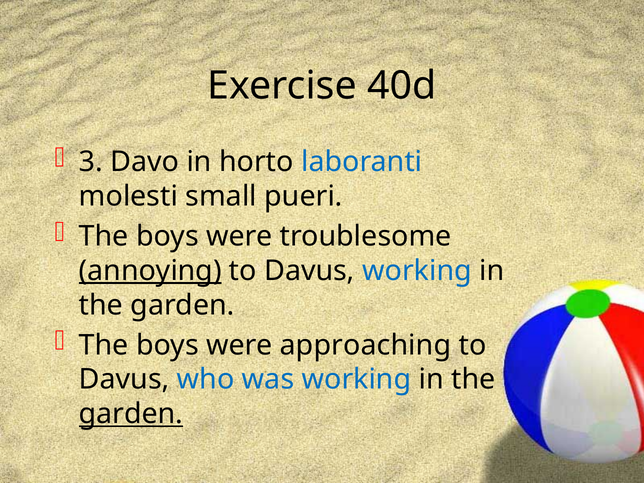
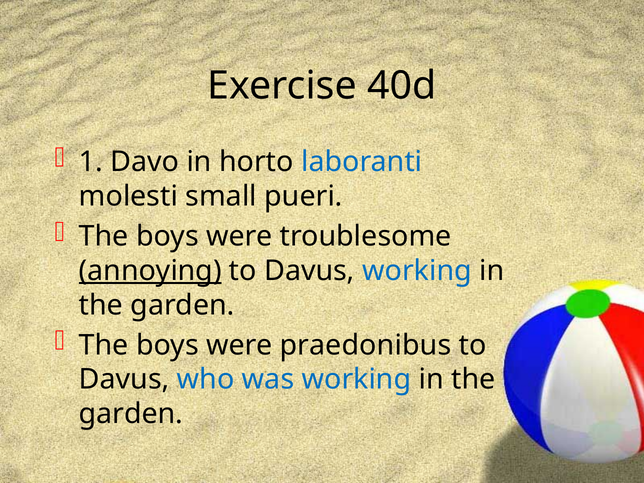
3: 3 -> 1
approaching: approaching -> praedonibus
garden at (131, 414) underline: present -> none
